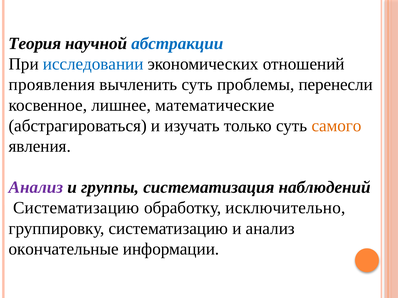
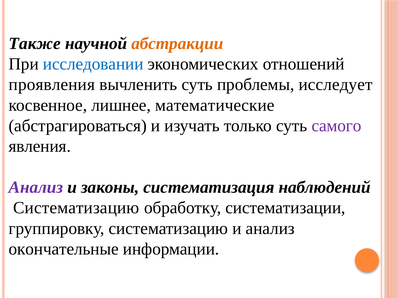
Теория: Теория -> Также
абстракции colour: blue -> orange
перенесли: перенесли -> исследует
самого colour: orange -> purple
группы: группы -> законы
исключительно: исключительно -> систематизации
